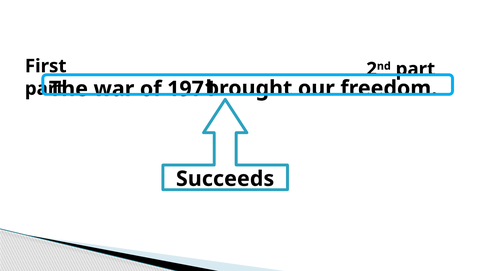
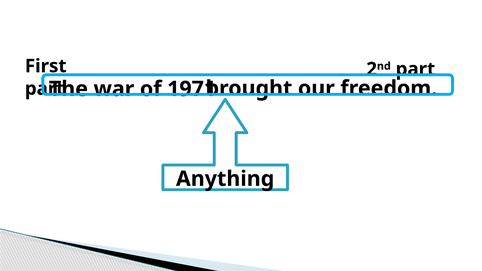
Succeeds: Succeeds -> Anything
